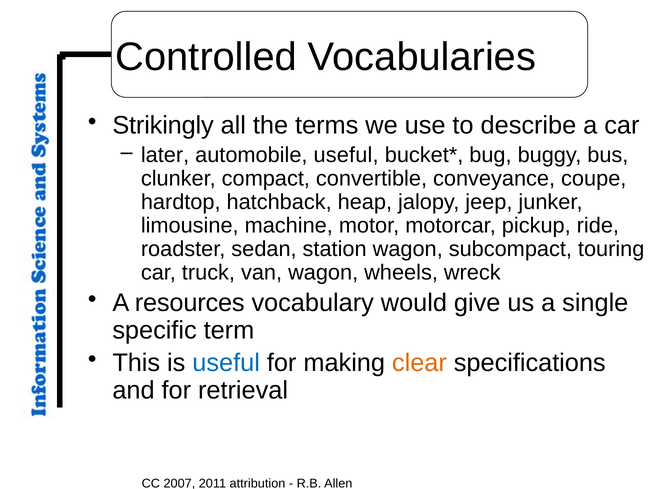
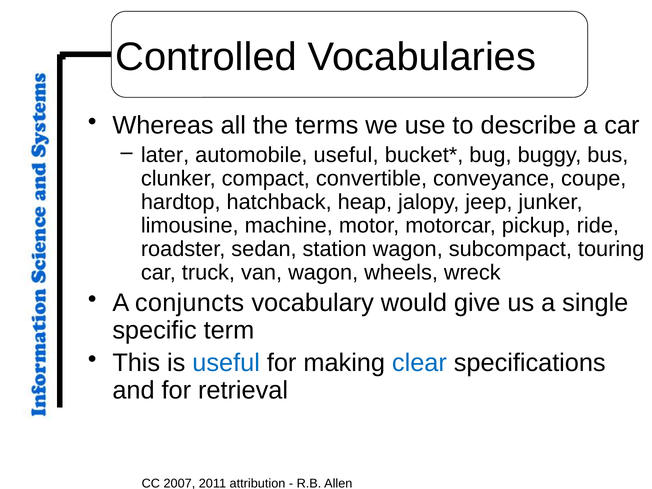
Strikingly: Strikingly -> Whereas
resources: resources -> conjuncts
clear colour: orange -> blue
